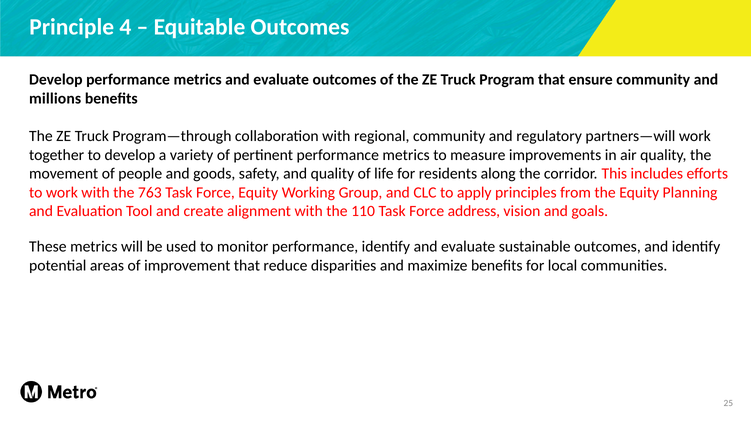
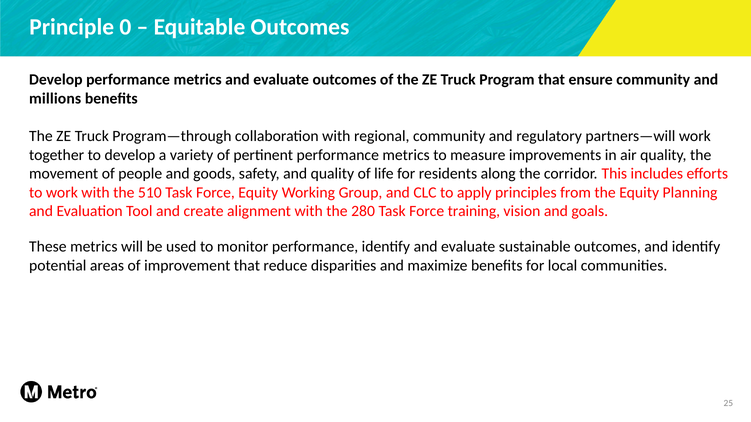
4: 4 -> 0
763: 763 -> 510
110: 110 -> 280
address: address -> training
